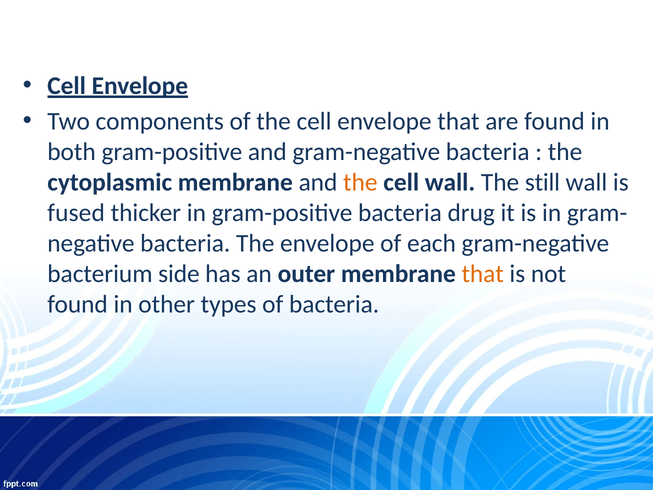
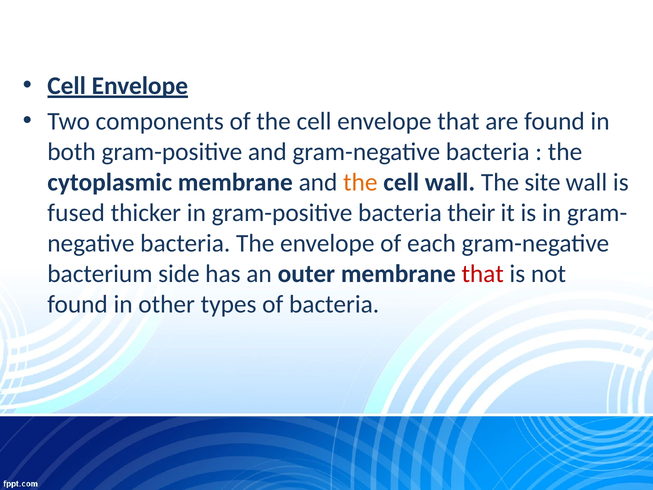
still: still -> site
drug: drug -> their
that at (483, 274) colour: orange -> red
